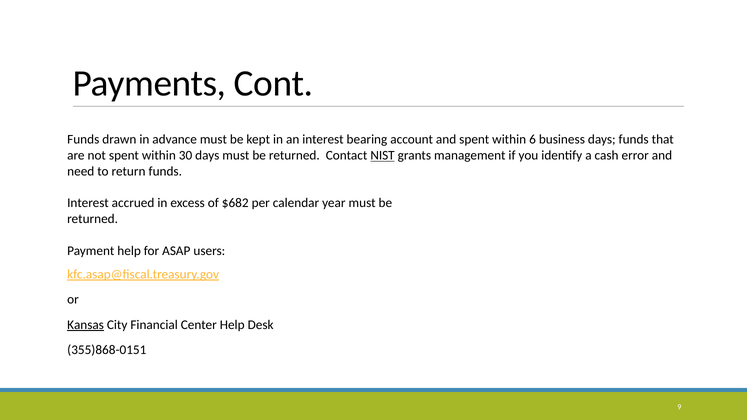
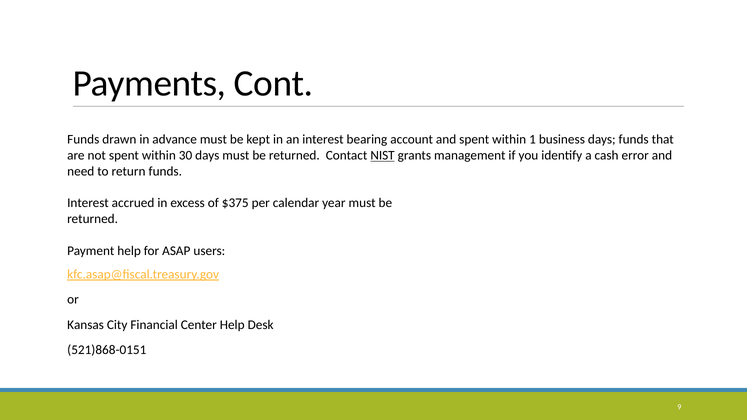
6: 6 -> 1
$682: $682 -> $375
Kansas underline: present -> none
355)868-0151: 355)868-0151 -> 521)868-0151
